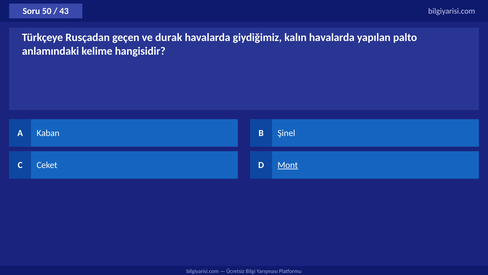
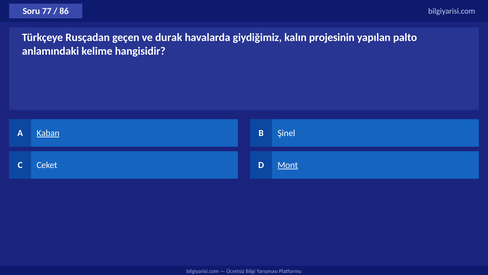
50: 50 -> 77
43: 43 -> 86
kalın havalarda: havalarda -> projesinin
Kaban underline: none -> present
